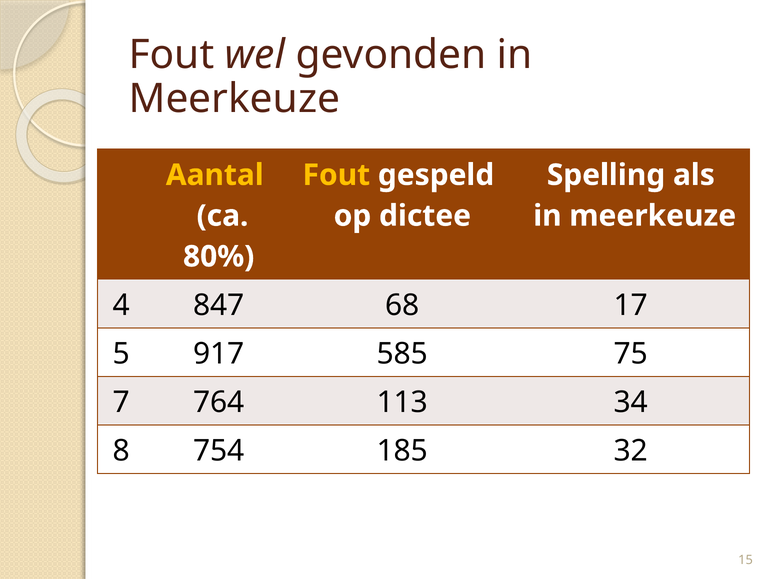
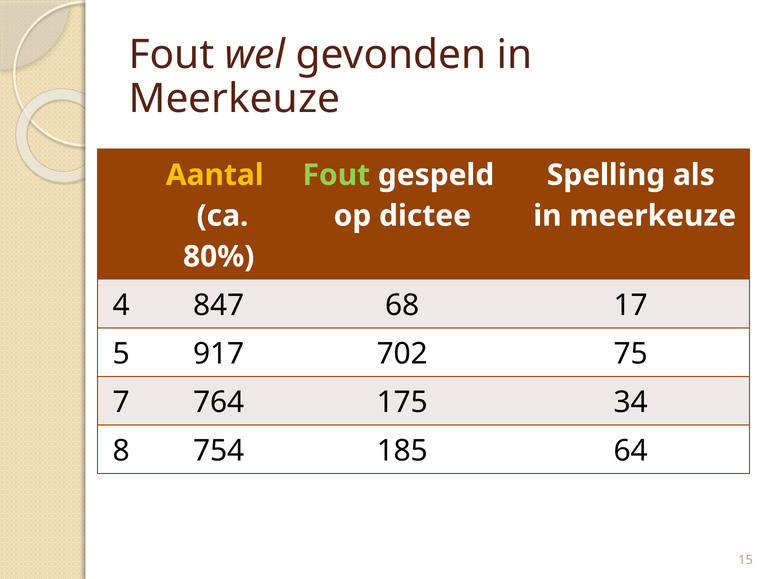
Fout at (336, 175) colour: yellow -> light green
585: 585 -> 702
113: 113 -> 175
32: 32 -> 64
